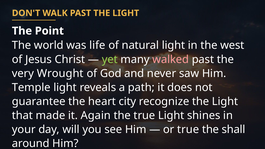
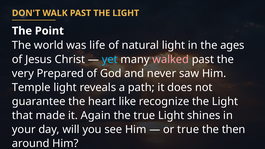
west: west -> ages
yet colour: light green -> light blue
Wrought: Wrought -> Prepared
city: city -> like
shall: shall -> then
